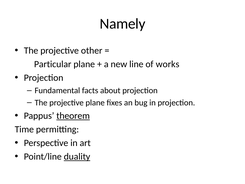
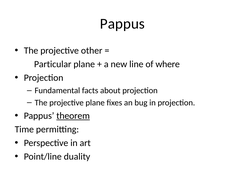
Namely at (123, 24): Namely -> Pappus
works: works -> where
duality underline: present -> none
